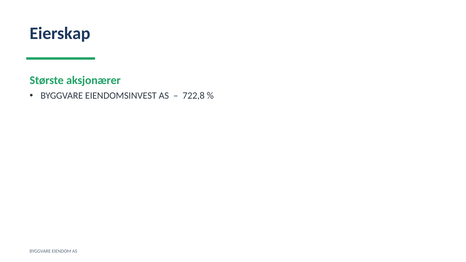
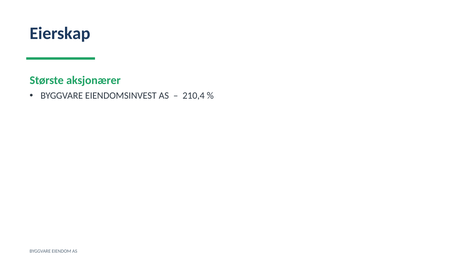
722,8: 722,8 -> 210,4
